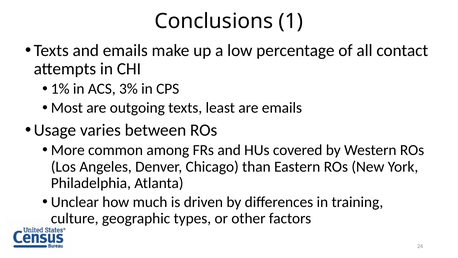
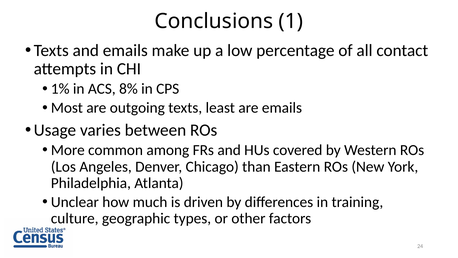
3%: 3% -> 8%
